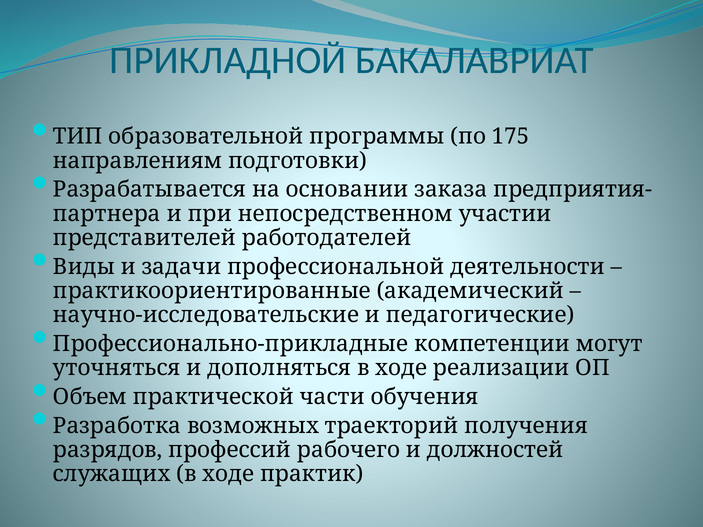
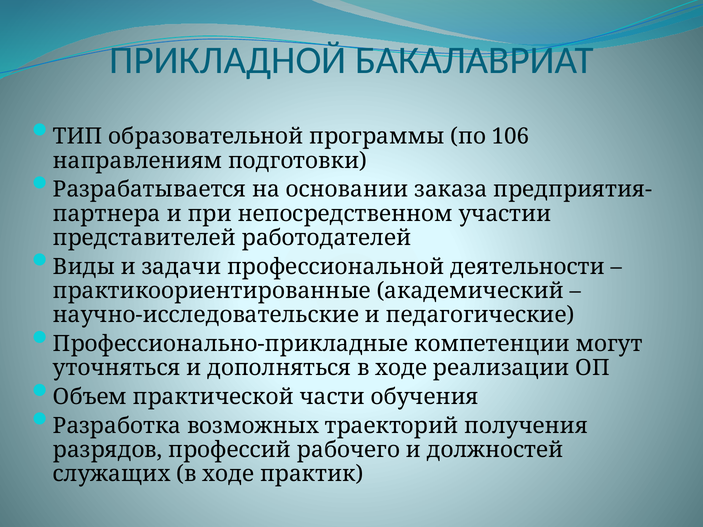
175: 175 -> 106
